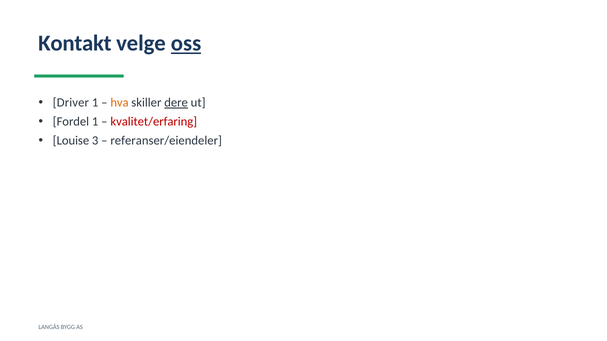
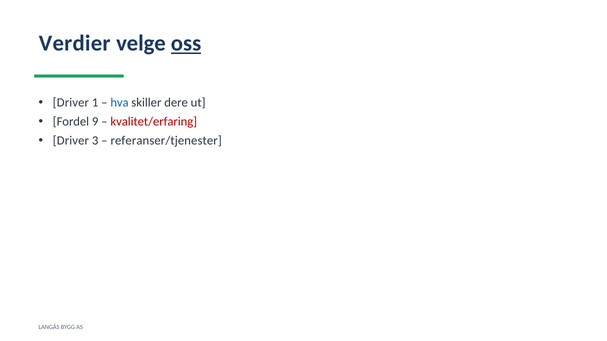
Kontakt: Kontakt -> Verdier
hva colour: orange -> blue
dere underline: present -> none
Fordel 1: 1 -> 9
Louise at (71, 141): Louise -> Driver
referanser/eiendeler: referanser/eiendeler -> referanser/tjenester
